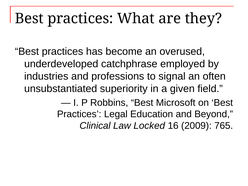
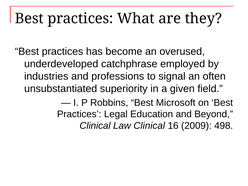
Law Locked: Locked -> Clinical
765: 765 -> 498
